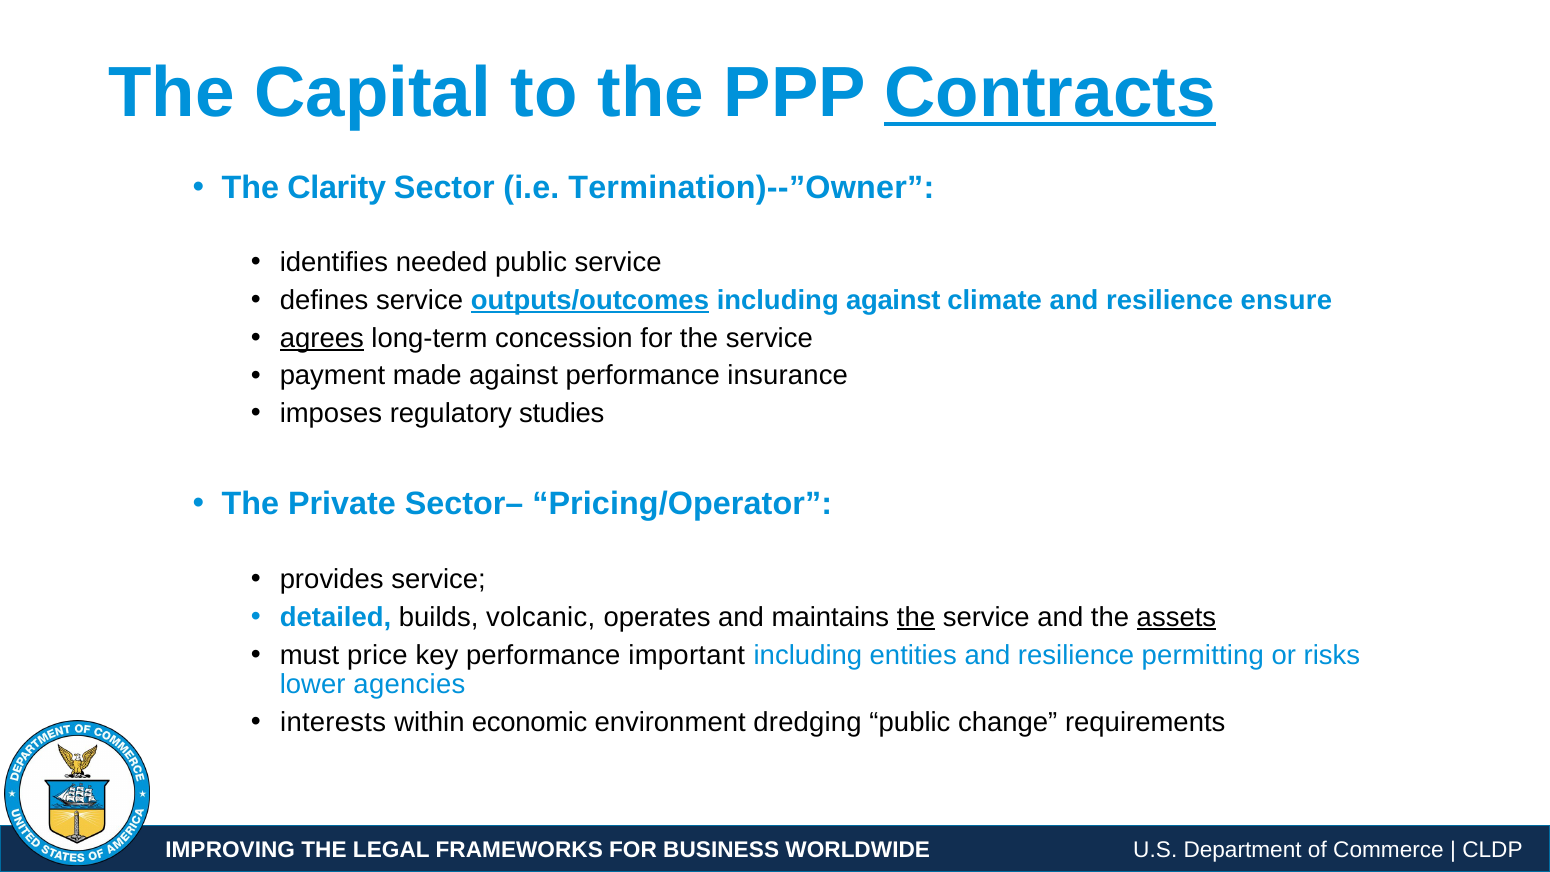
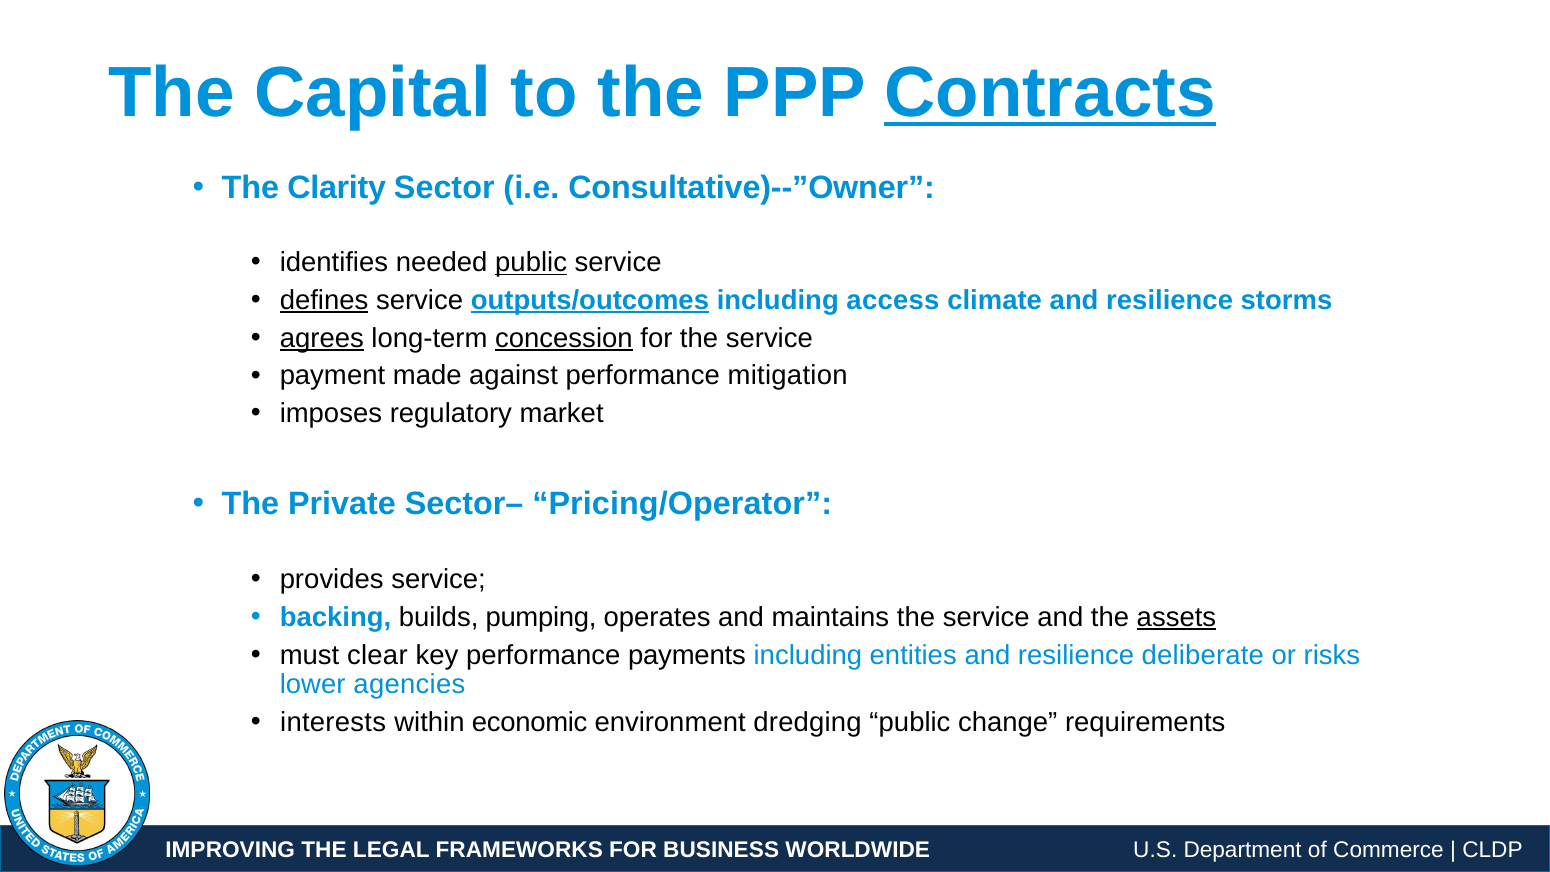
Termination)--”Owner: Termination)--”Owner -> Consultative)--”Owner
public at (531, 263) underline: none -> present
defines underline: none -> present
including against: against -> access
ensure: ensure -> storms
concession underline: none -> present
insurance: insurance -> mitigation
studies: studies -> market
detailed: detailed -> backing
volcanic: volcanic -> pumping
the at (916, 617) underline: present -> none
price: price -> clear
important: important -> payments
permitting: permitting -> deliberate
